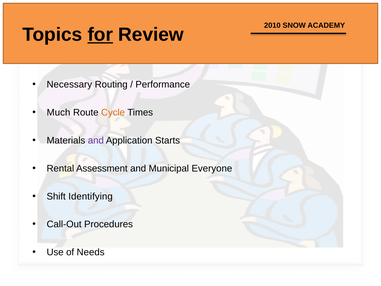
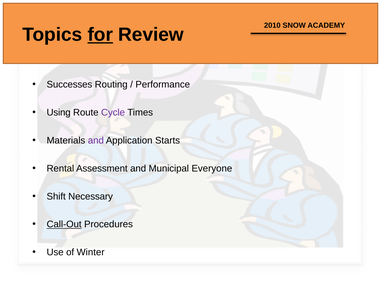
Necessary: Necessary -> Successes
Much: Much -> Using
Cycle colour: orange -> purple
Identifying: Identifying -> Necessary
Call-Out underline: none -> present
Needs: Needs -> Winter
